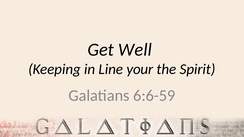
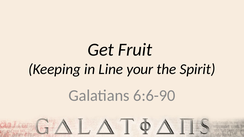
Well: Well -> Fruit
6:6-59: 6:6-59 -> 6:6-90
